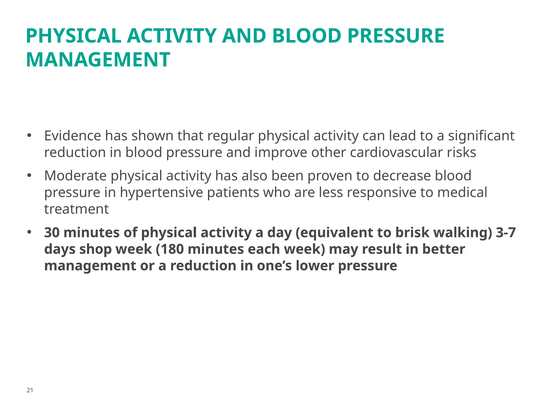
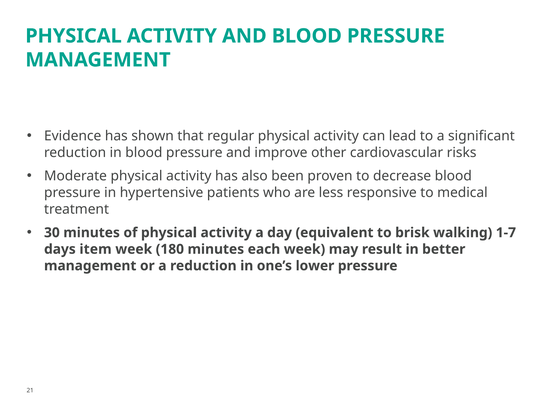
3-7: 3-7 -> 1-7
shop: shop -> item
